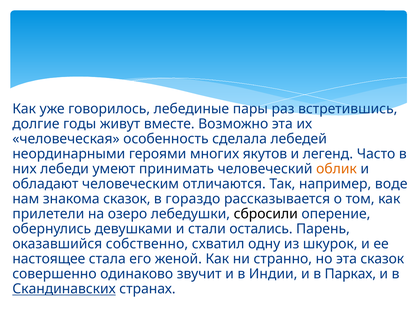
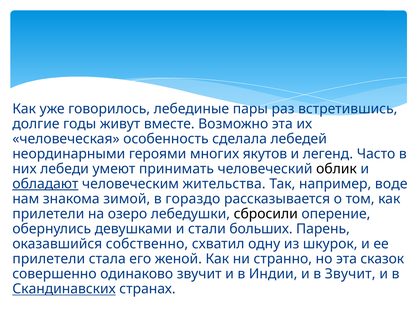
облик colour: orange -> black
обладают underline: none -> present
отличаются: отличаются -> жительства
знакома сказок: сказок -> зимой
остались: остались -> больших
настоящее at (49, 259): настоящее -> прилетели
в Парках: Парках -> Звучит
